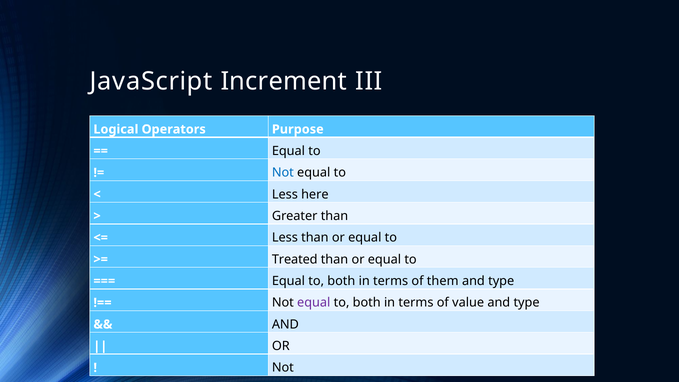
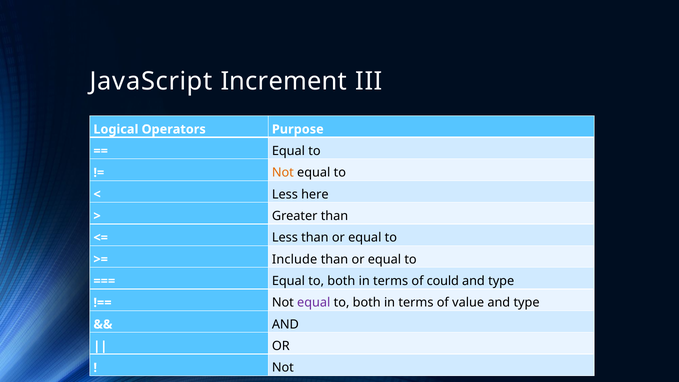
Not at (283, 173) colour: blue -> orange
Treated: Treated -> Include
them: them -> could
